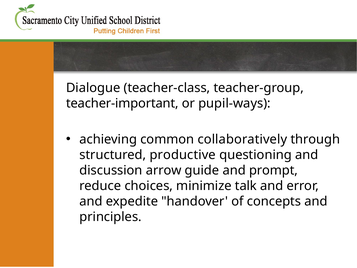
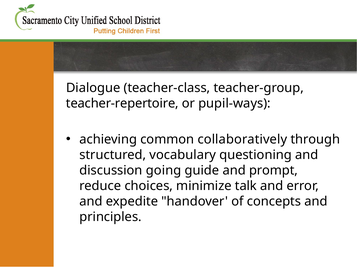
teacher-important: teacher-important -> teacher-repertoire
productive: productive -> vocabulary
arrow: arrow -> going
